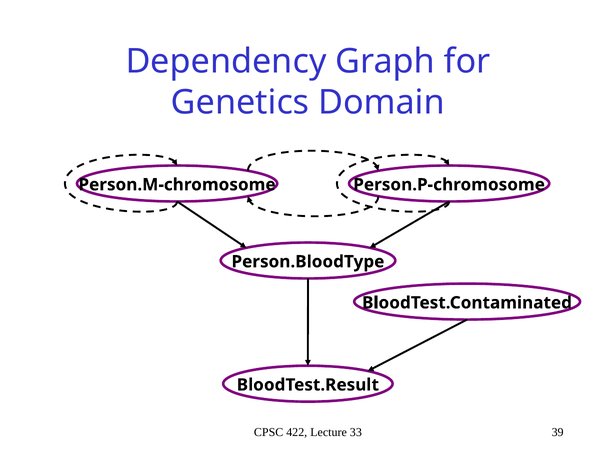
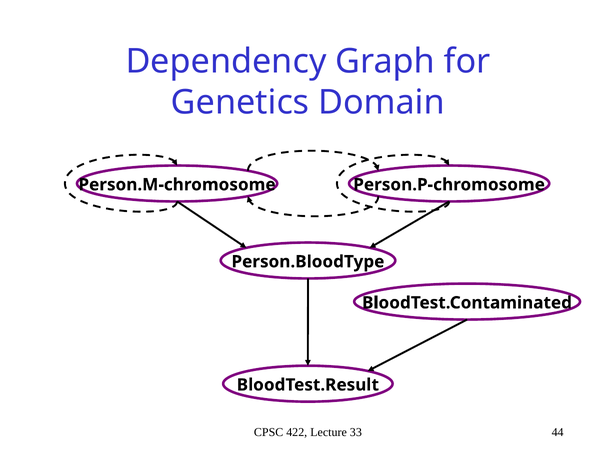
39: 39 -> 44
